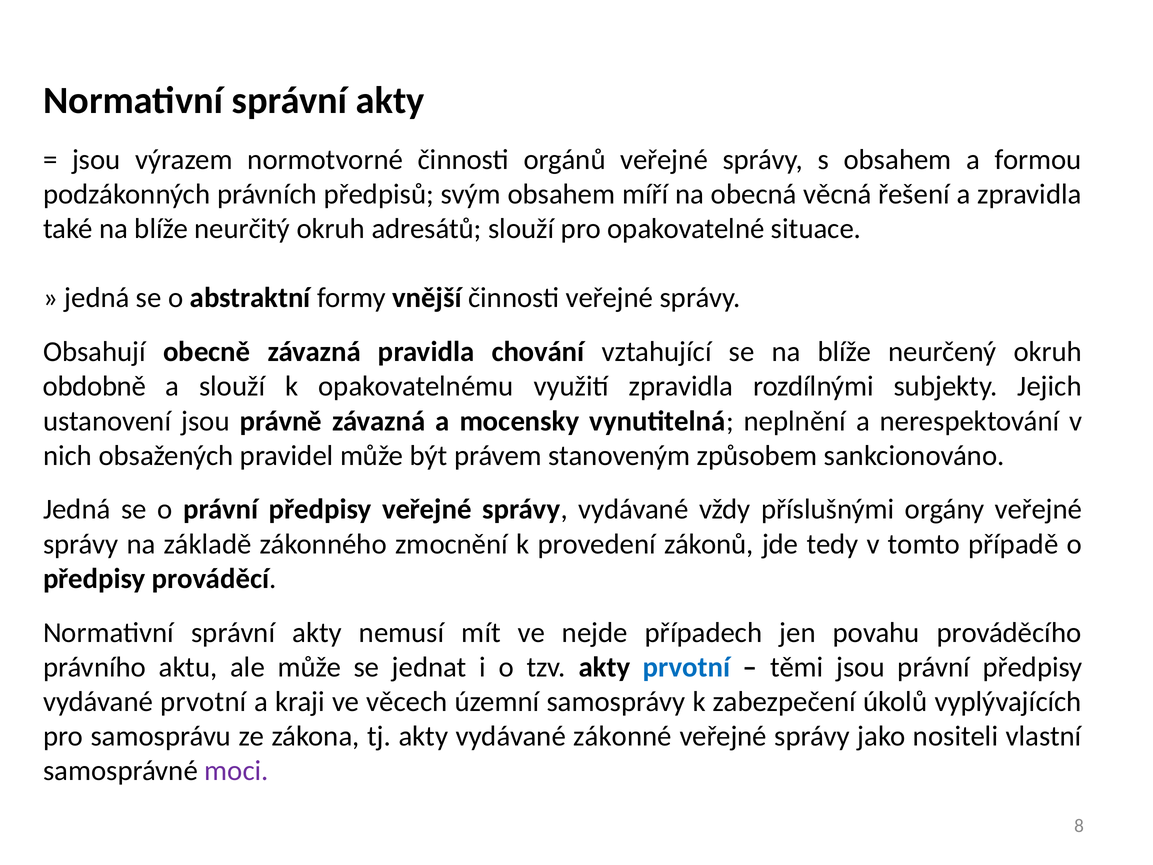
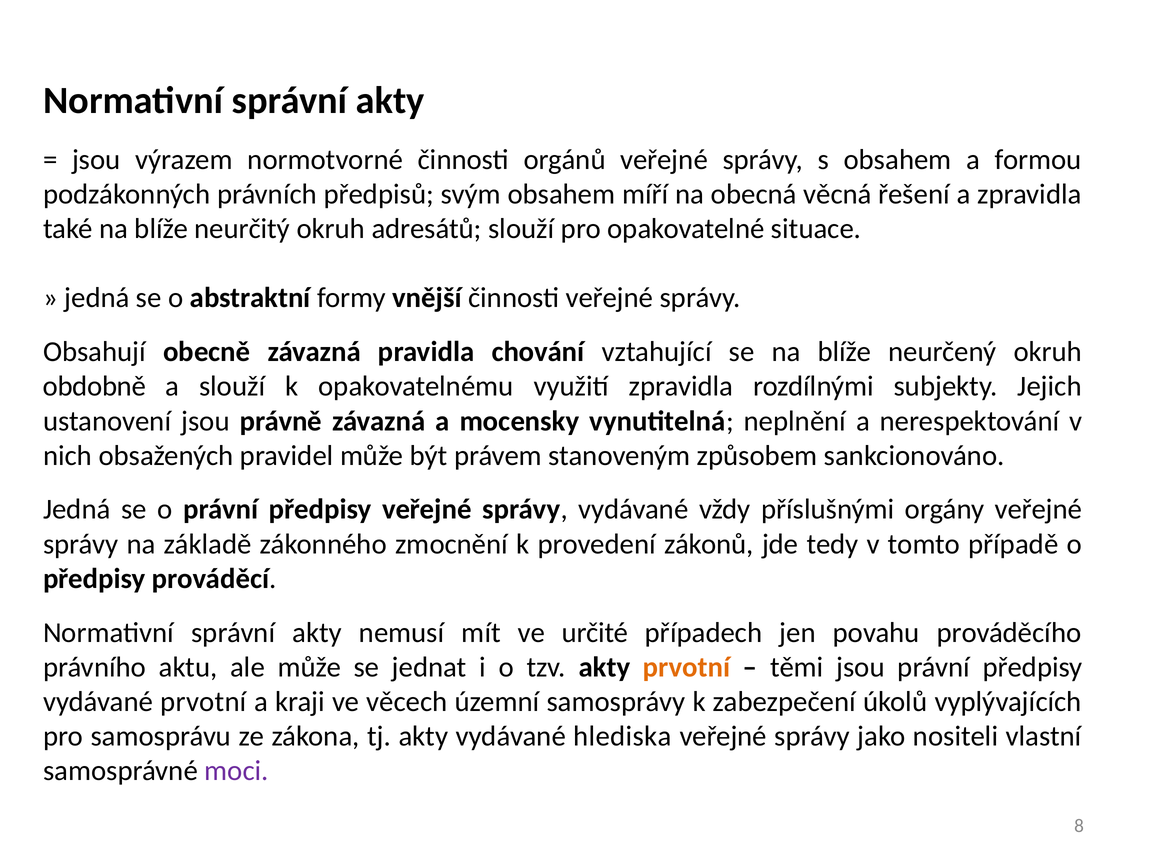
nejde: nejde -> určité
prvotní at (687, 667) colour: blue -> orange
zákonné: zákonné -> hlediska
